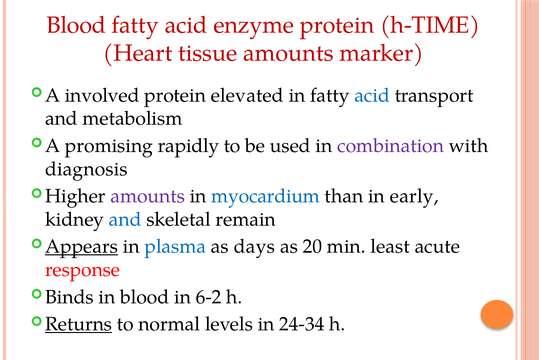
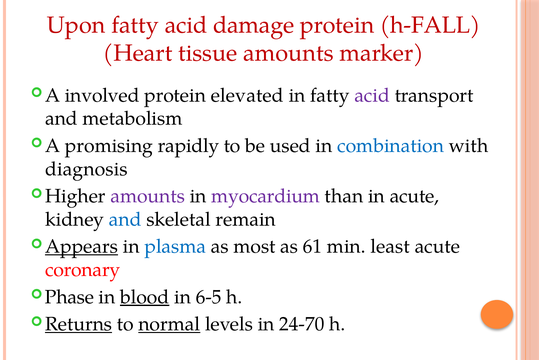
Blood at (76, 25): Blood -> Upon
enzyme: enzyme -> damage
h-TIME: h-TIME -> h-FALL
acid at (372, 95) colour: blue -> purple
combination colour: purple -> blue
myocardium colour: blue -> purple
in early: early -> acute
days: days -> most
20: 20 -> 61
response: response -> coronary
Binds: Binds -> Phase
blood at (145, 296) underline: none -> present
6-2: 6-2 -> 6-5
normal underline: none -> present
24-34: 24-34 -> 24-70
